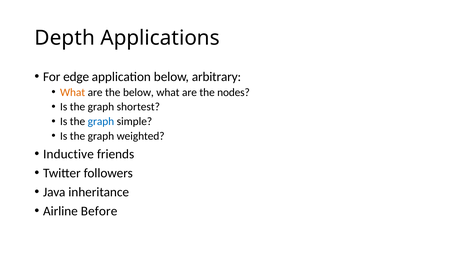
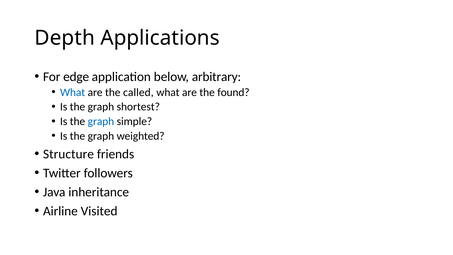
What at (73, 92) colour: orange -> blue
the below: below -> called
nodes: nodes -> found
Inductive: Inductive -> Structure
Before: Before -> Visited
